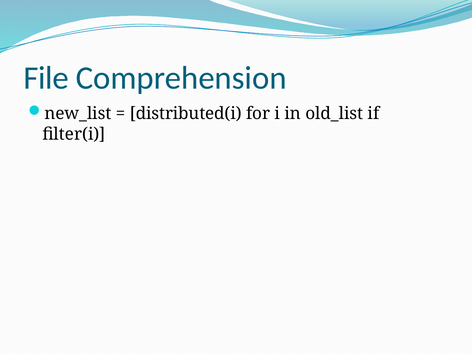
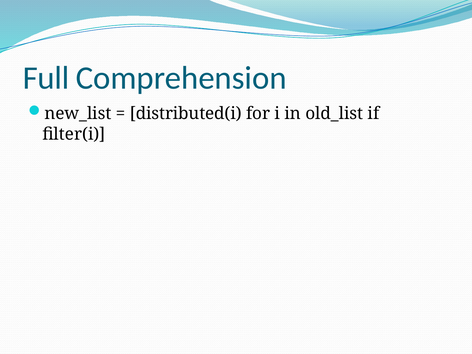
File: File -> Full
